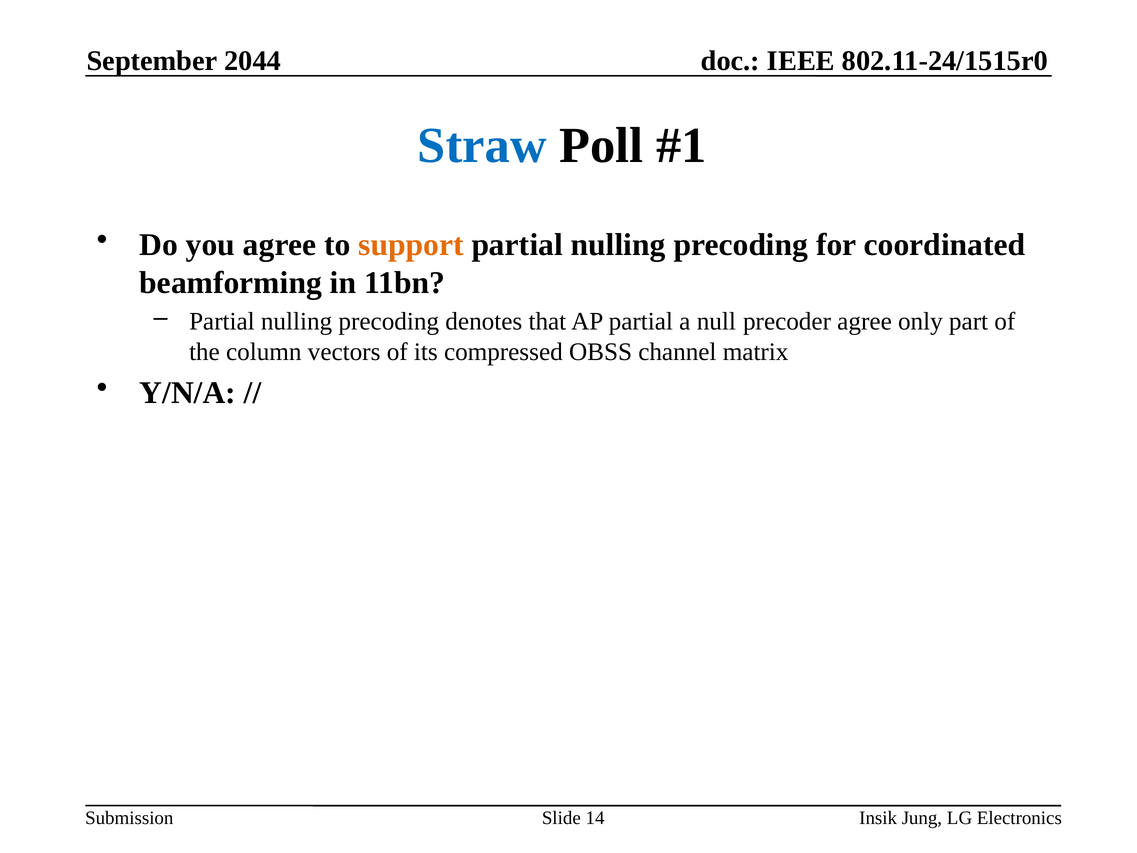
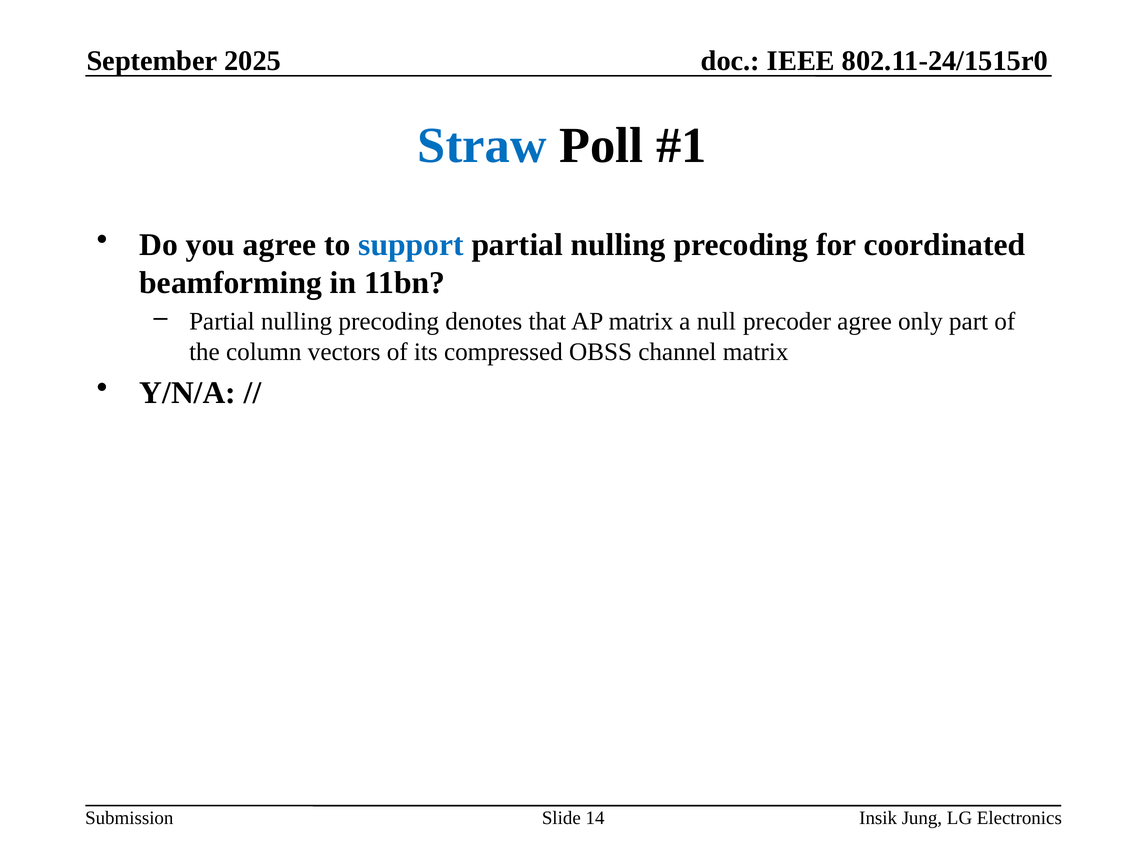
2044: 2044 -> 2025
support colour: orange -> blue
AP partial: partial -> matrix
